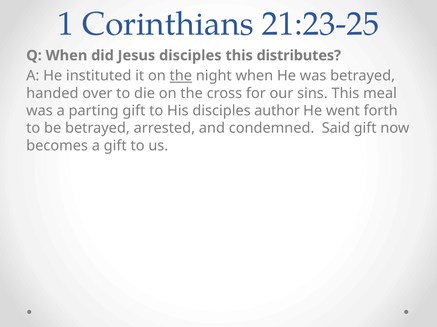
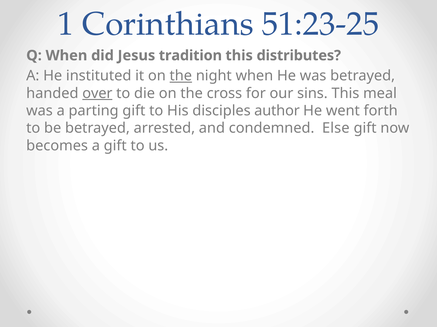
21:23-25: 21:23-25 -> 51:23-25
Jesus disciples: disciples -> tradition
over underline: none -> present
Said: Said -> Else
